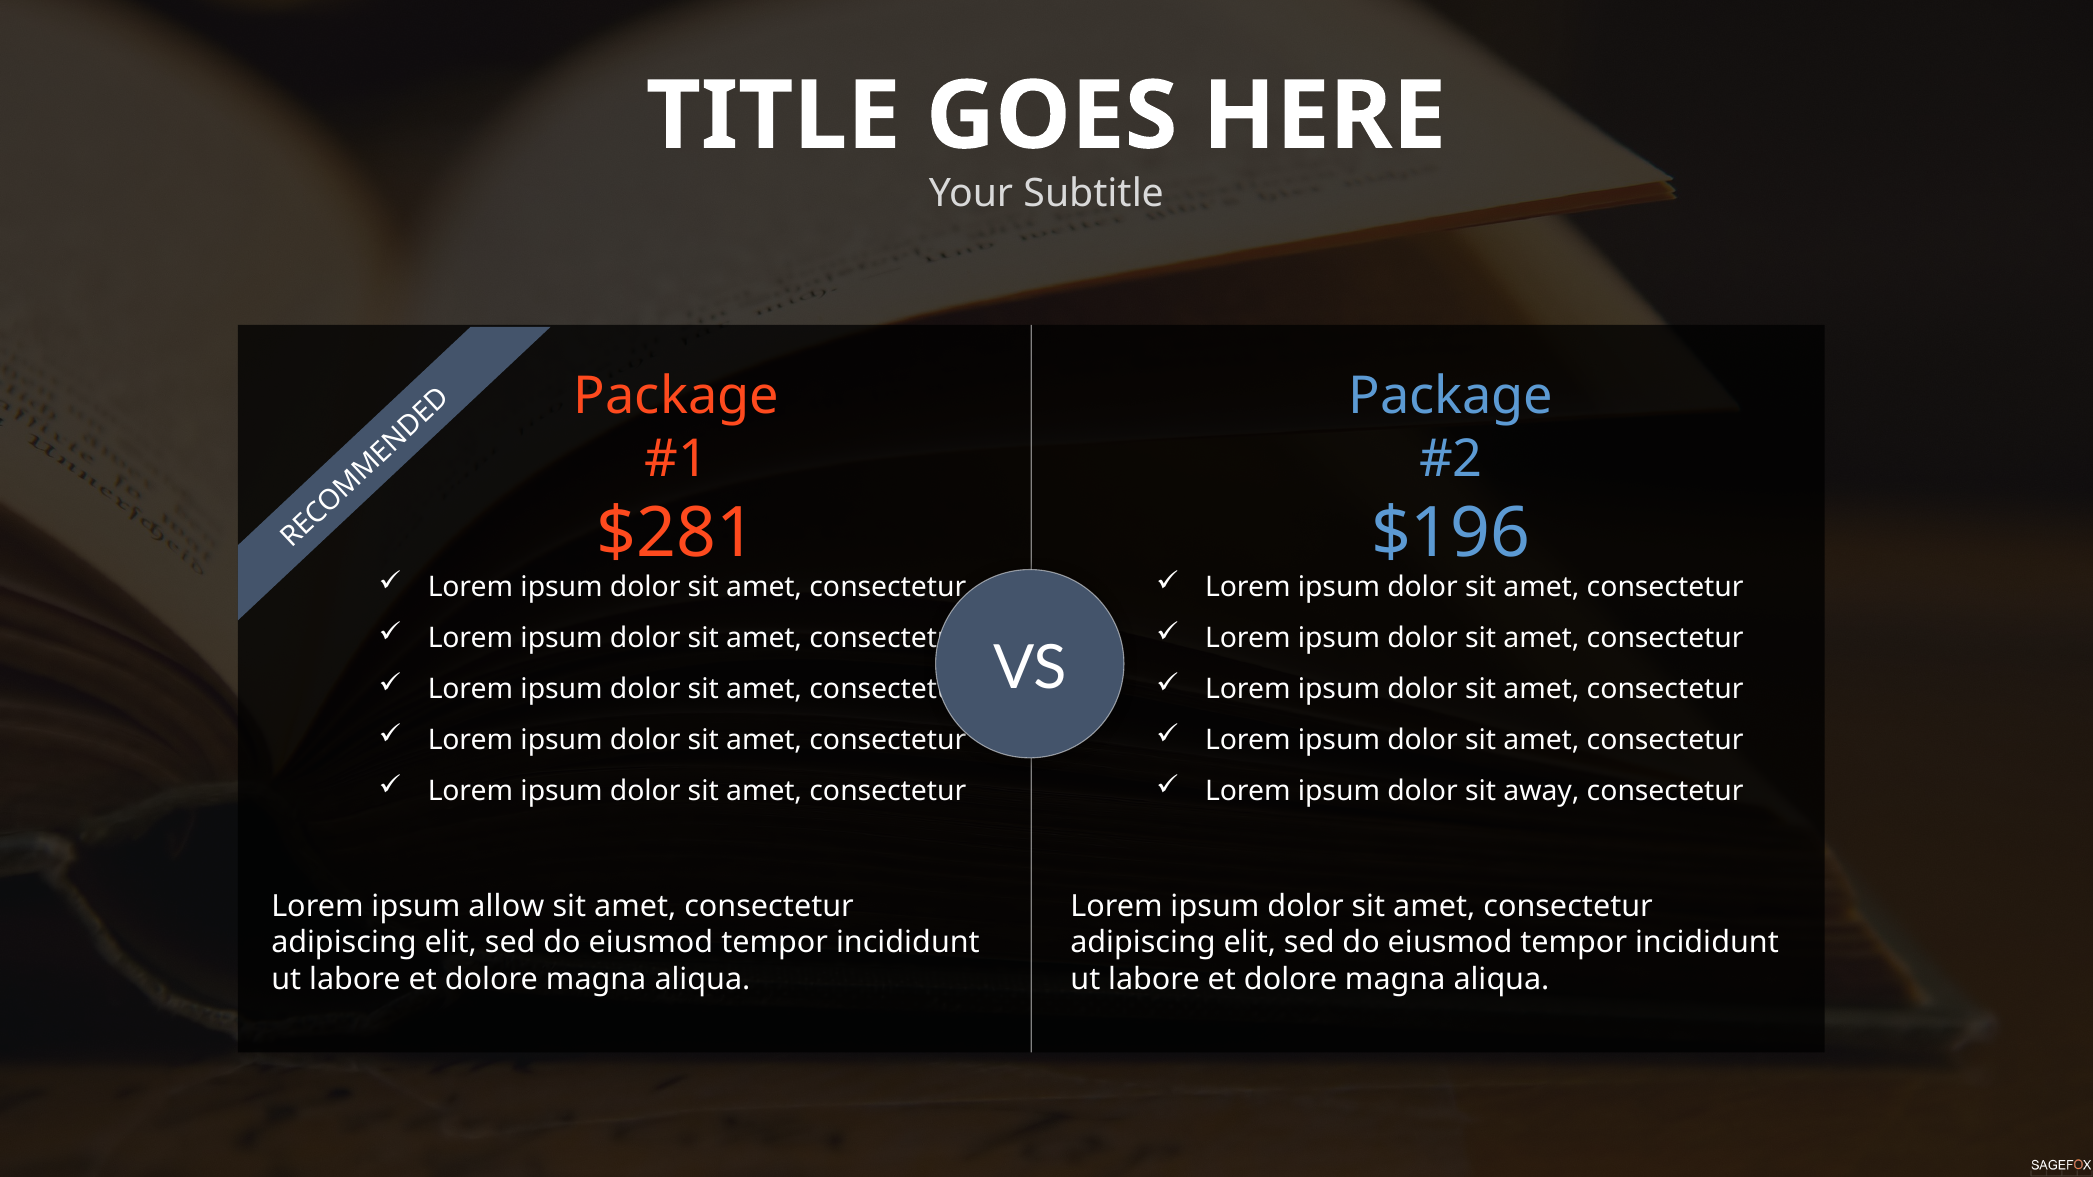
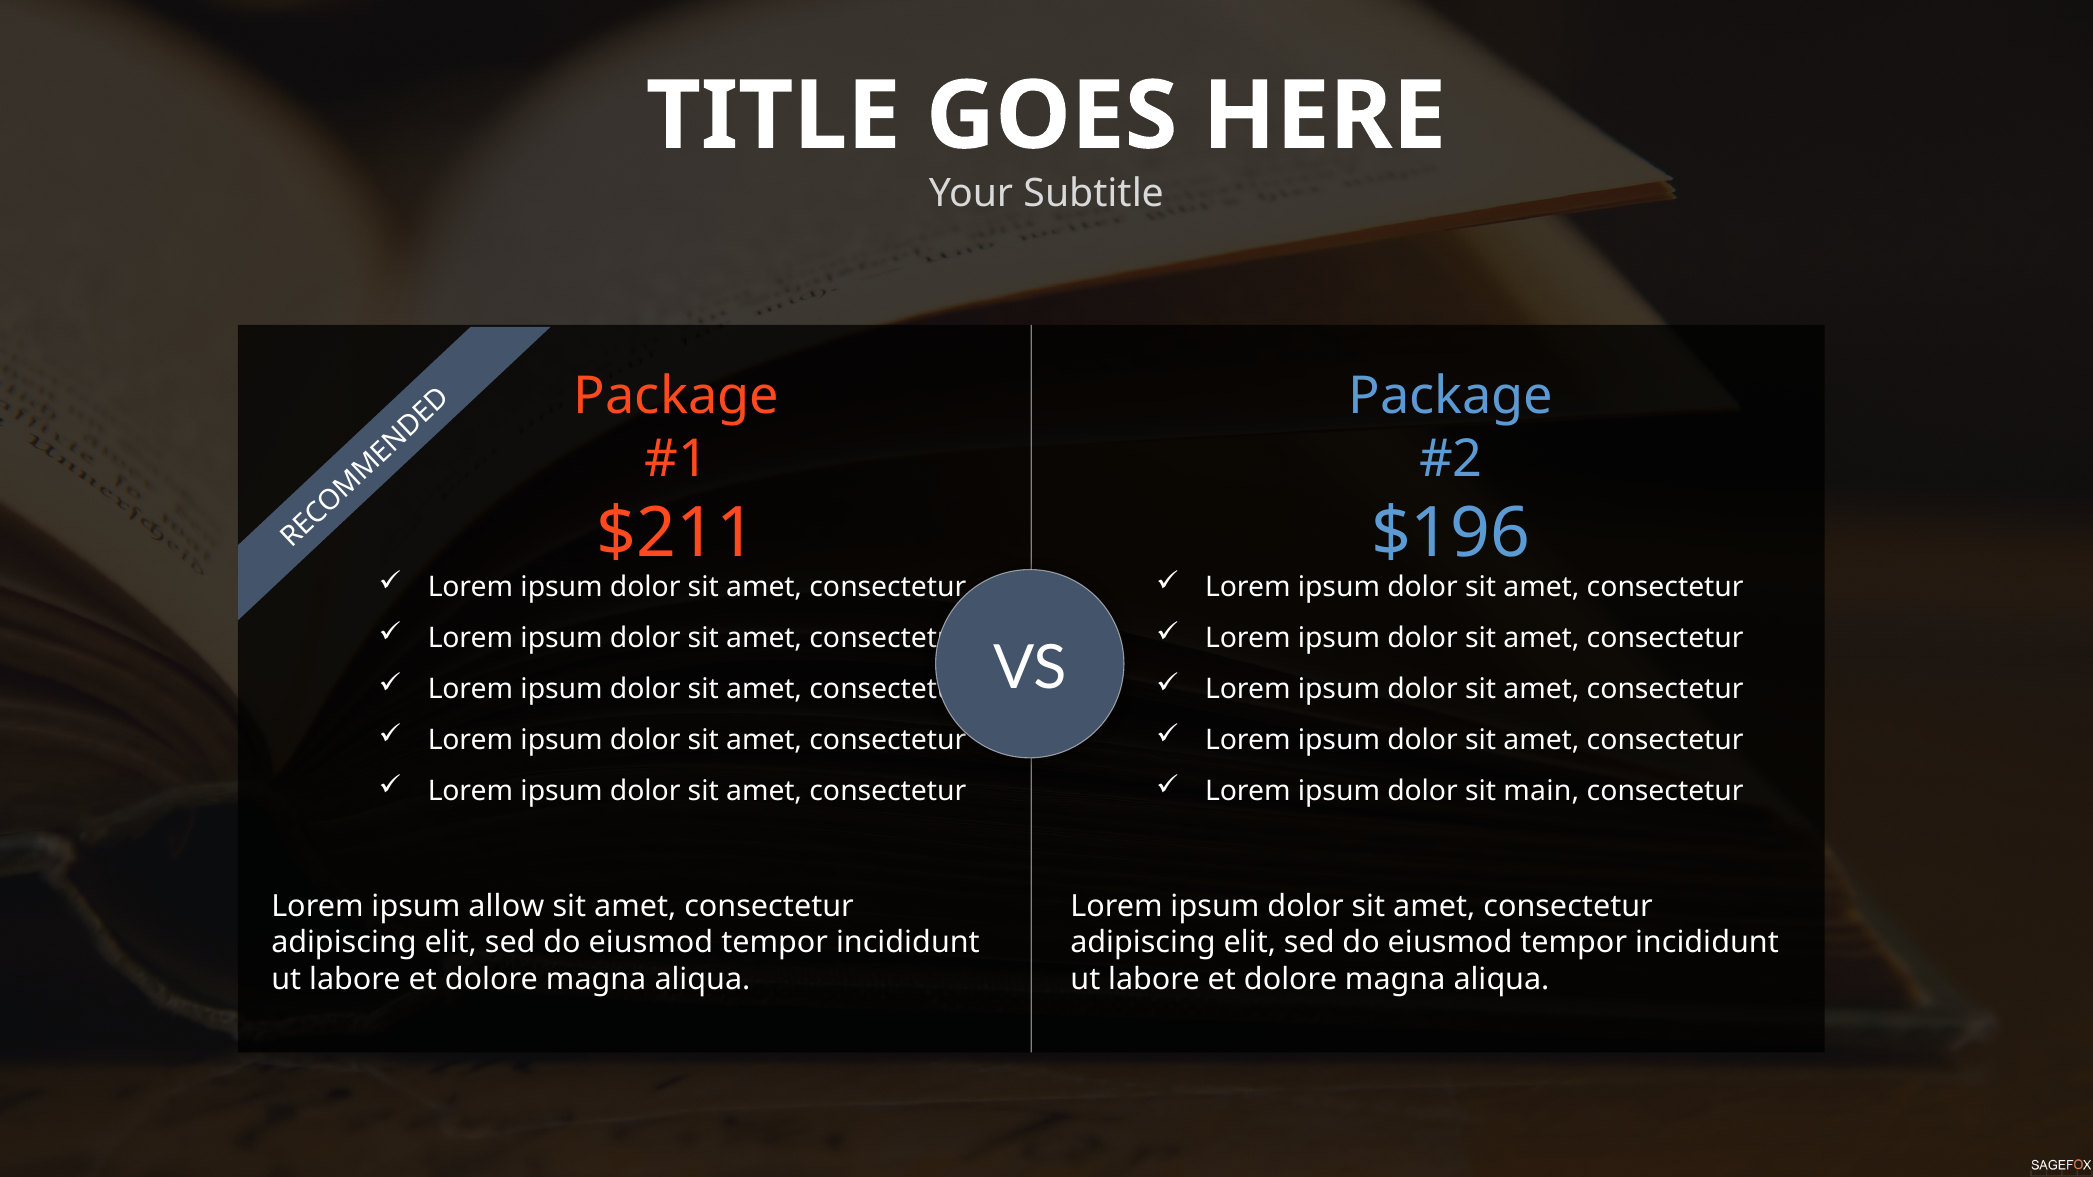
$281: $281 -> $211
away: away -> main
